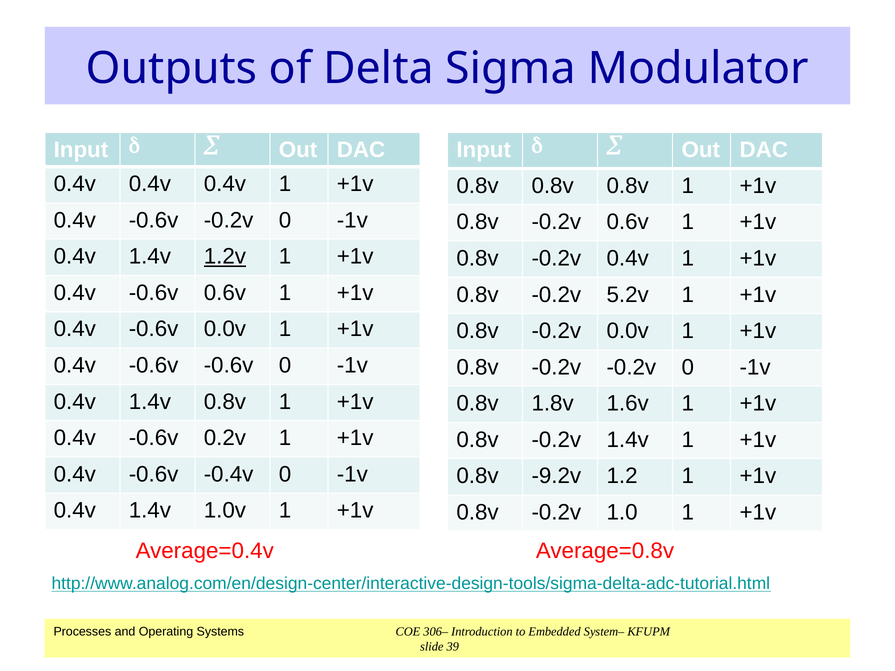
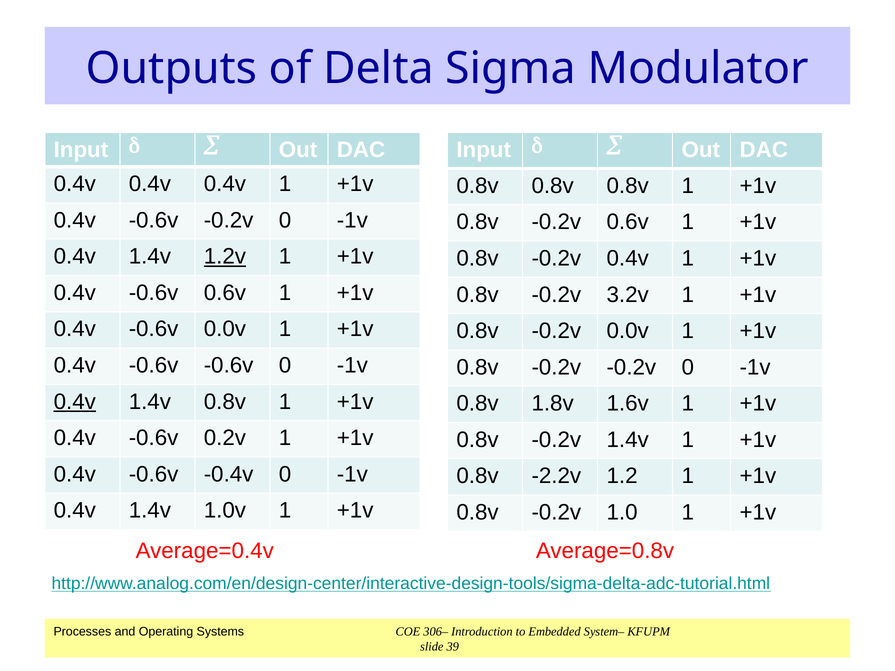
5.2v: 5.2v -> 3.2v
0.4v at (75, 402) underline: none -> present
-9.2v: -9.2v -> -2.2v
